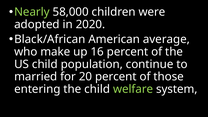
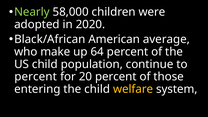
16: 16 -> 64
married at (36, 77): married -> percent
welfare colour: light green -> yellow
